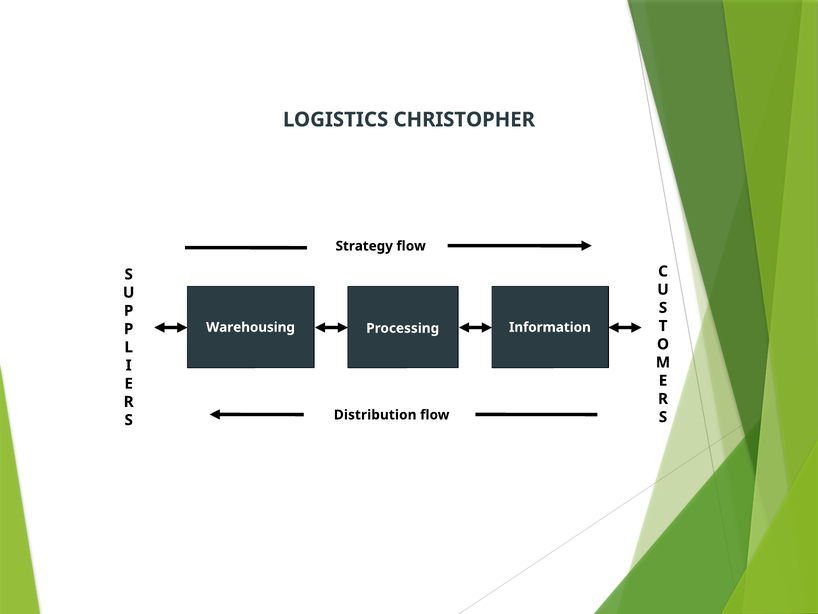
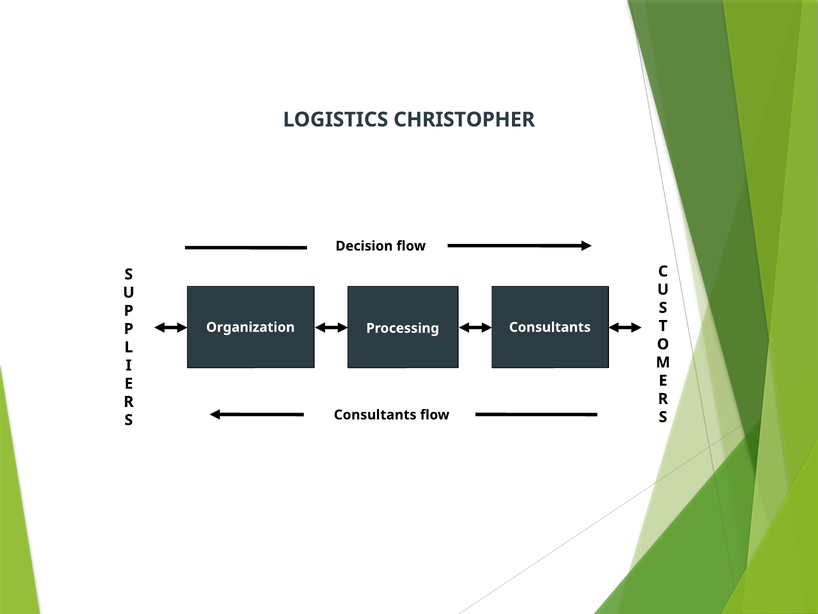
Strategy: Strategy -> Decision
Warehousing: Warehousing -> Organization
Processing Information: Information -> Consultants
Distribution at (375, 415): Distribution -> Consultants
